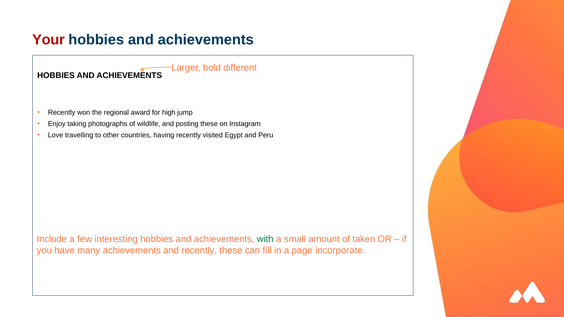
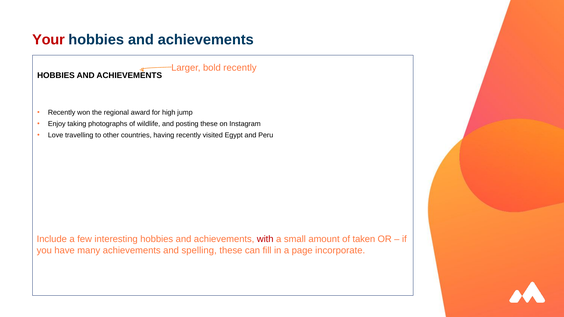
bold different: different -> recently
with colour: green -> red
and recently: recently -> spelling
